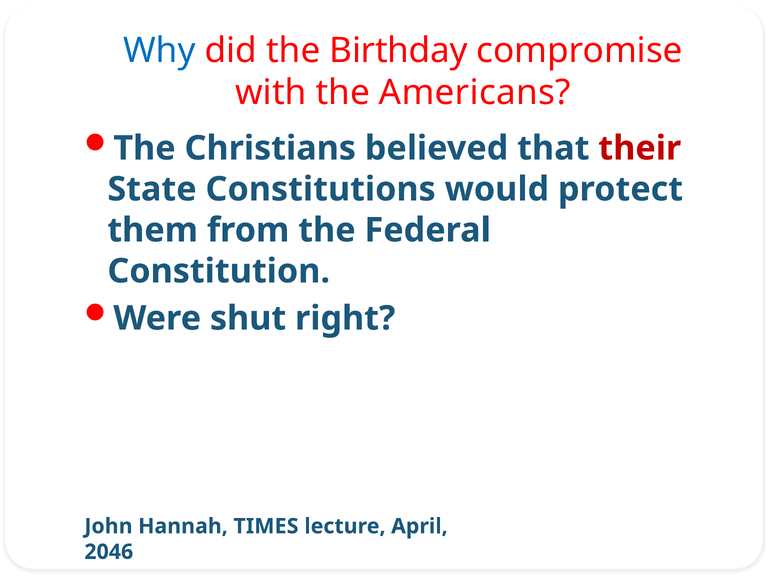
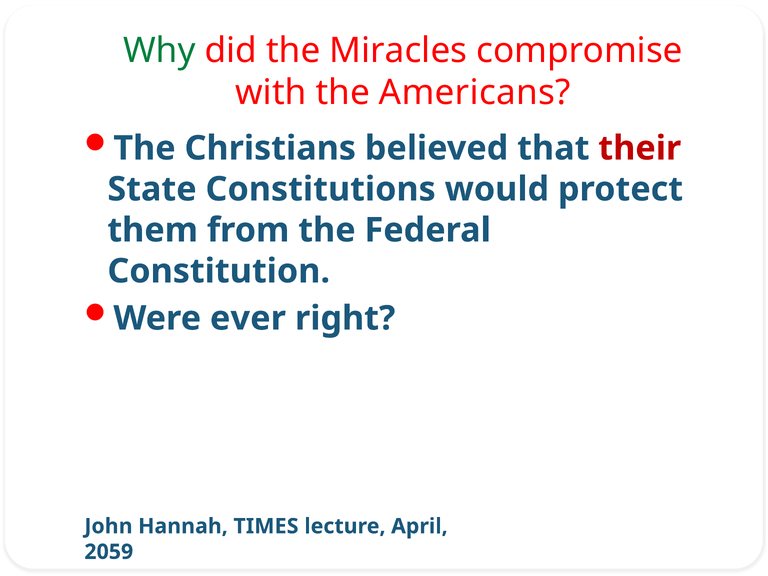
Why colour: blue -> green
Birthday: Birthday -> Miracles
shut: shut -> ever
2046: 2046 -> 2059
